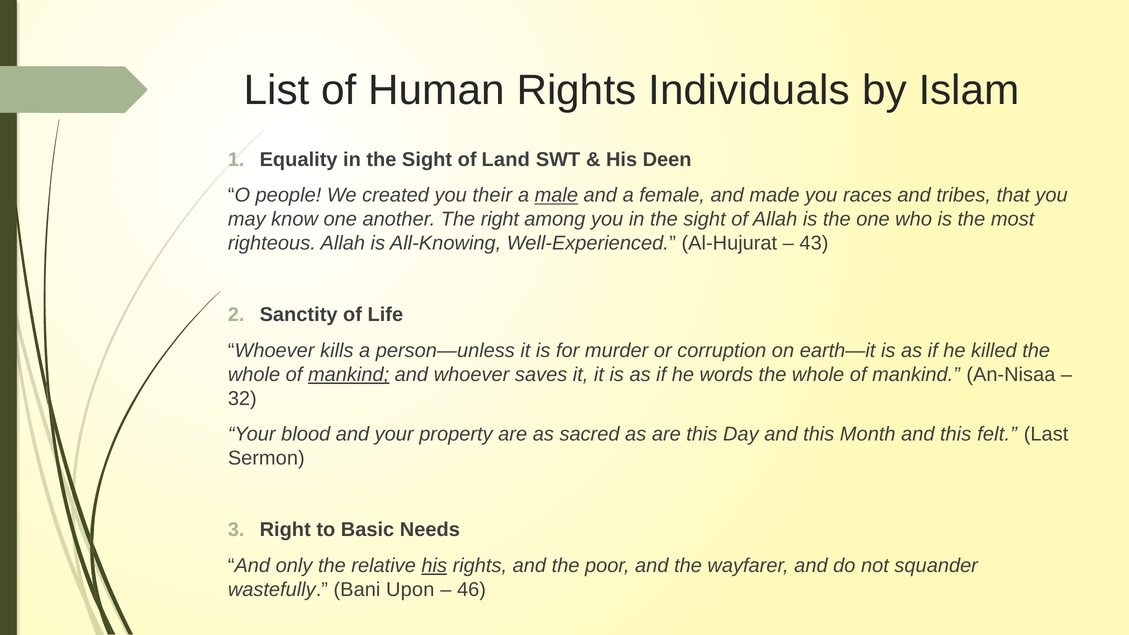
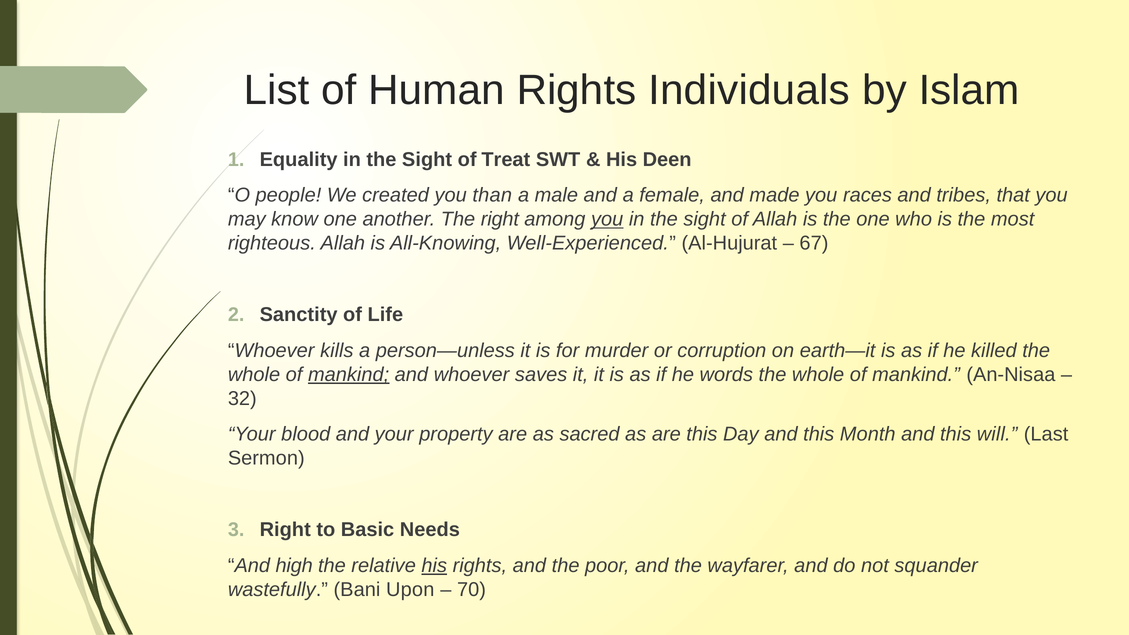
Land: Land -> Treat
their: their -> than
male underline: present -> none
you at (607, 219) underline: none -> present
43: 43 -> 67
felt: felt -> will
only: only -> high
46: 46 -> 70
